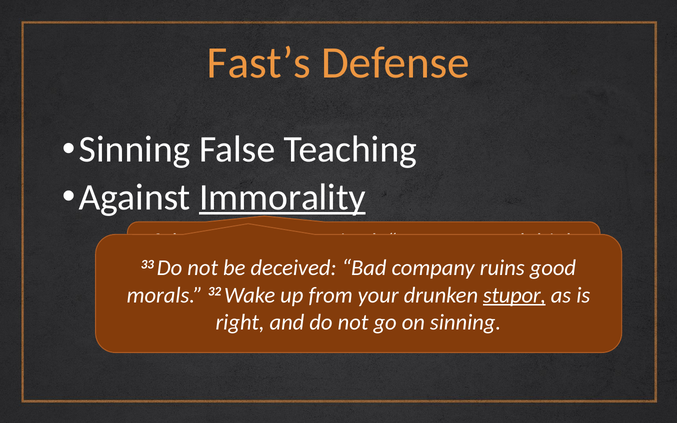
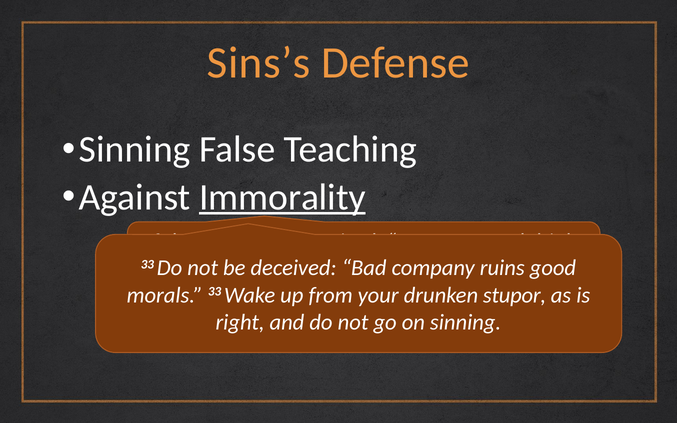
Fast’s: Fast’s -> Sins’s
morals 32: 32 -> 33
stupor underline: present -> none
